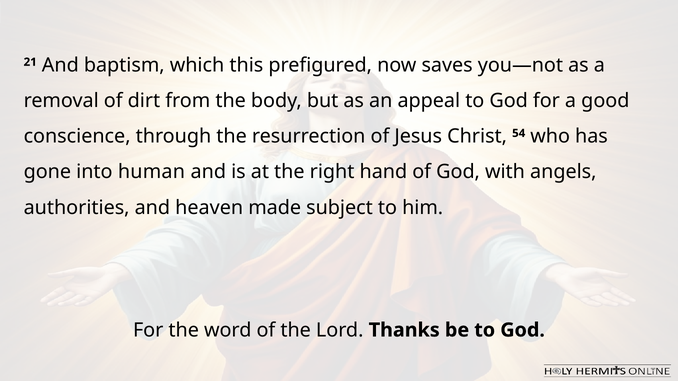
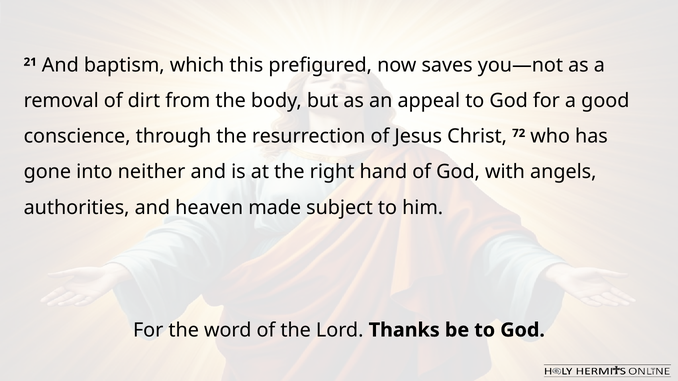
54: 54 -> 72
human: human -> neither
